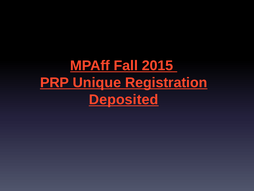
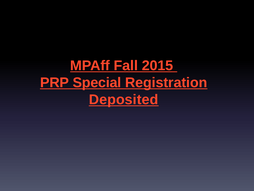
Unique: Unique -> Special
